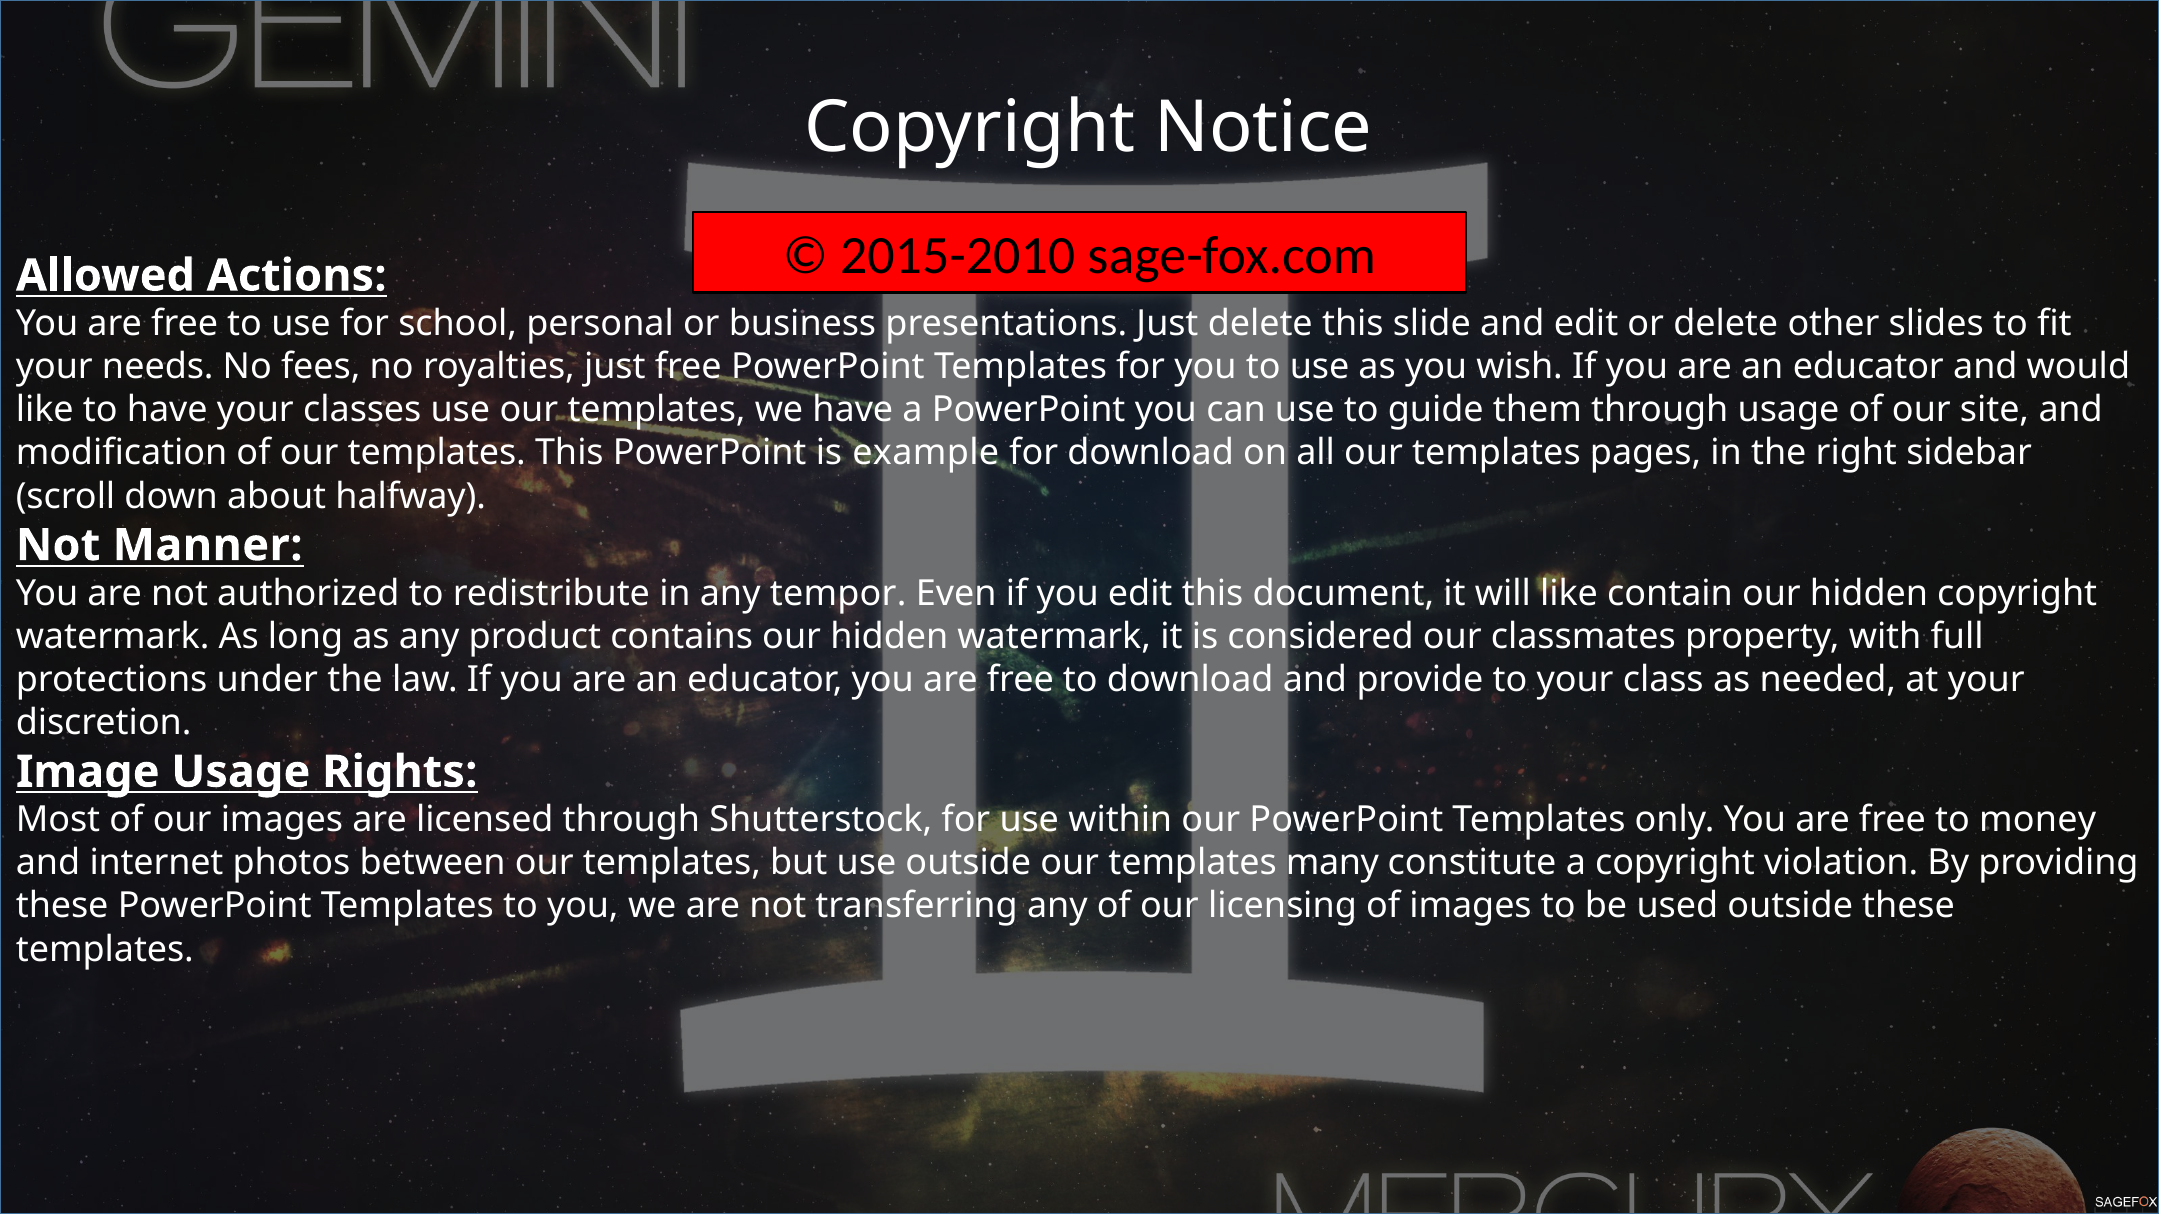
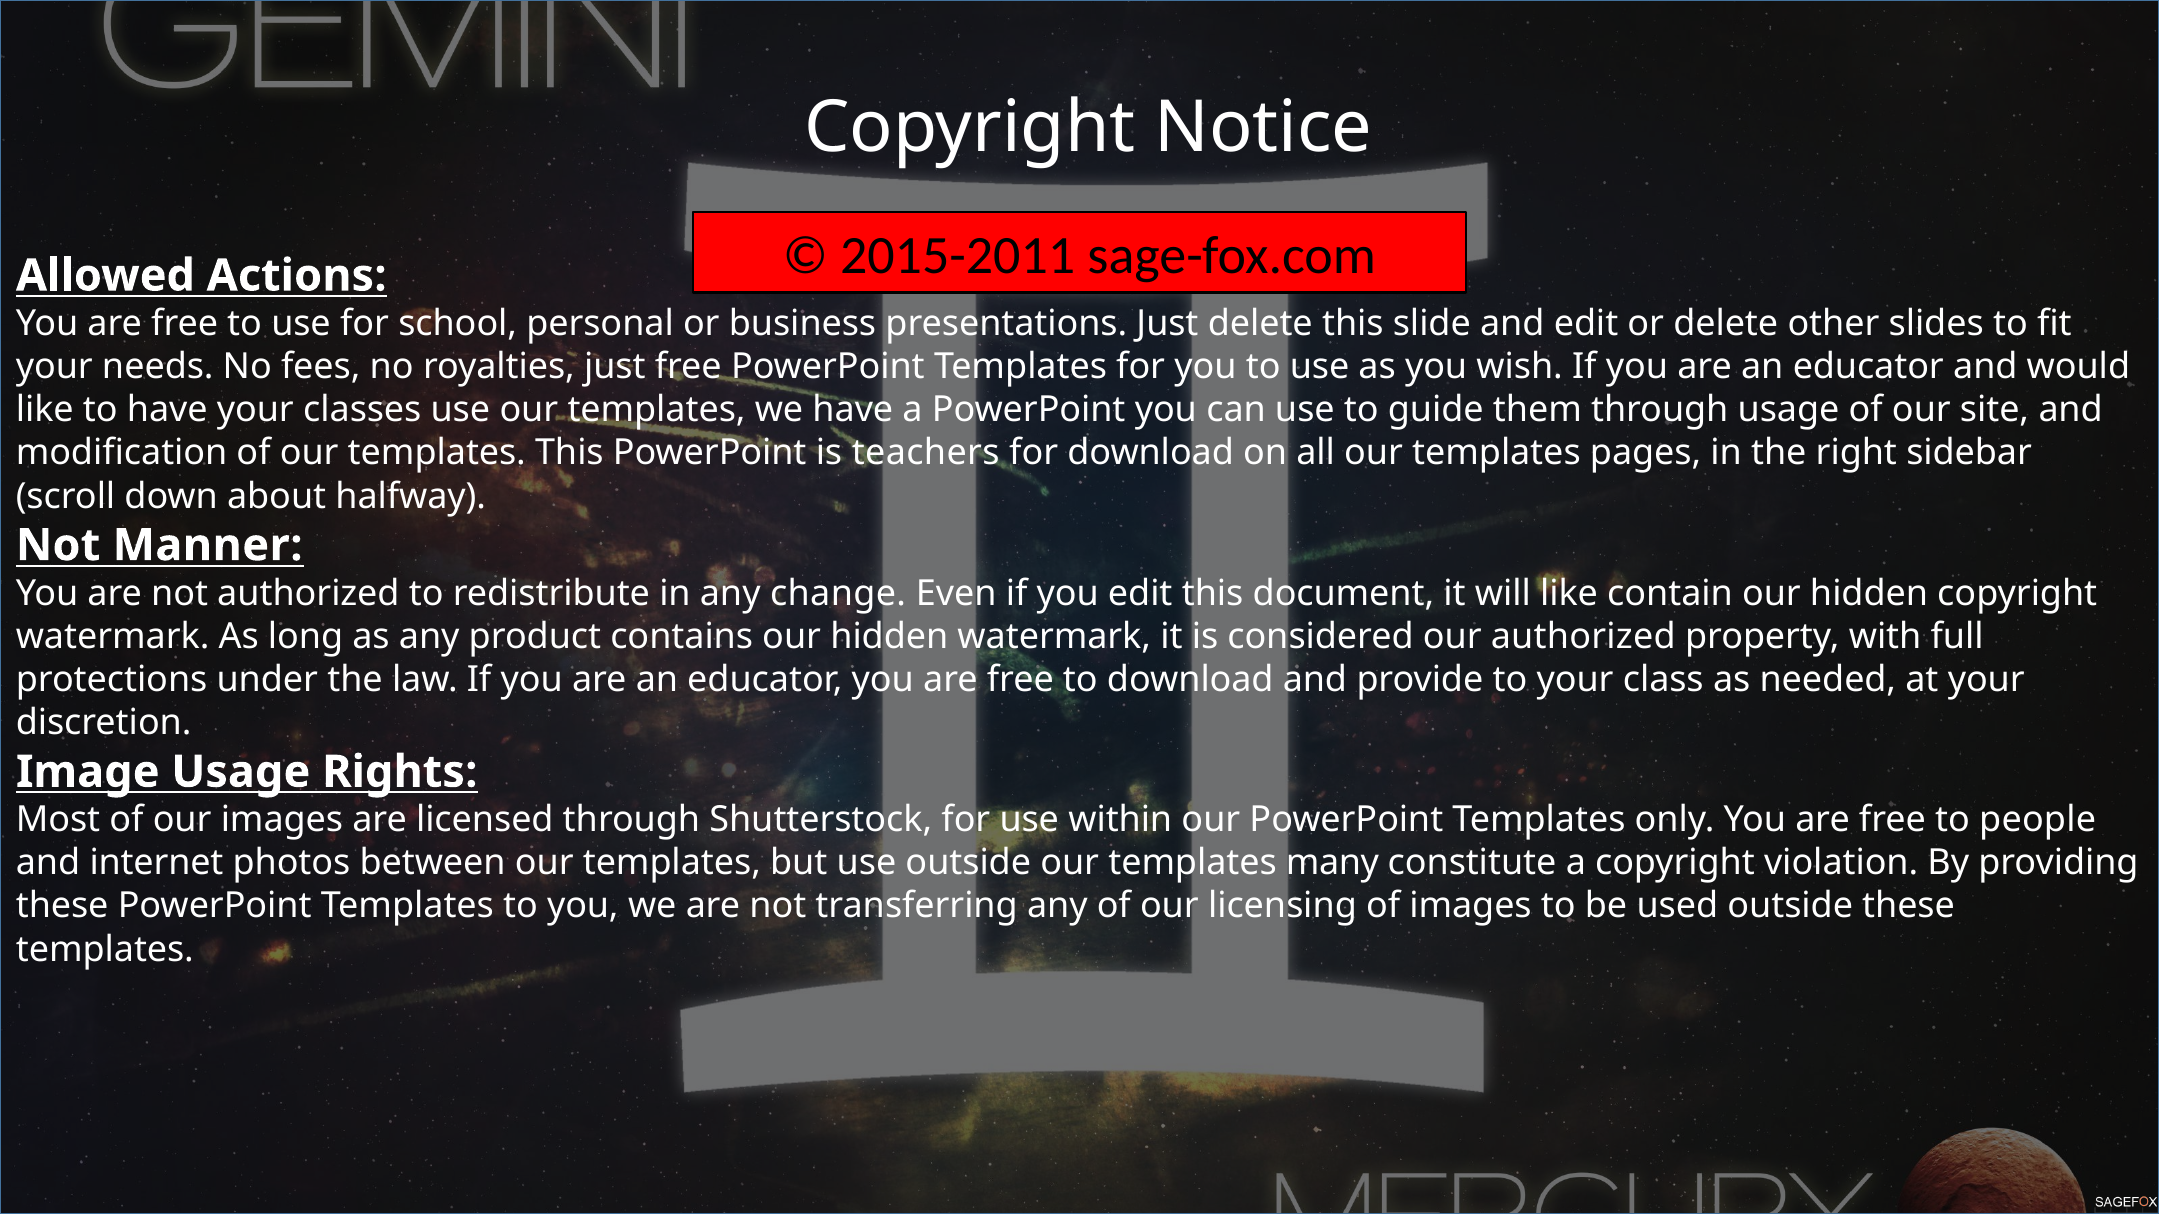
2015-2010: 2015-2010 -> 2015-2011
example: example -> teachers
tempor: tempor -> change
our classmates: classmates -> authorized
money: money -> people
